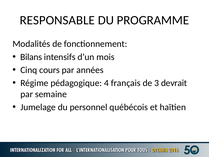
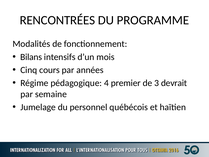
RESPONSABLE: RESPONSABLE -> RENCONTRÉES
français: français -> premier
